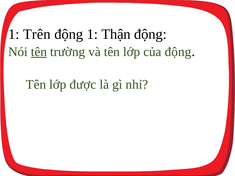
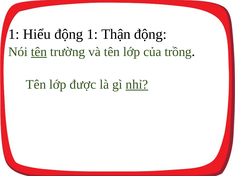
Trên: Trên -> Hiểu
của động: động -> trồng
nhỉ underline: none -> present
